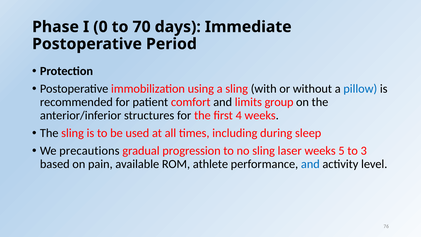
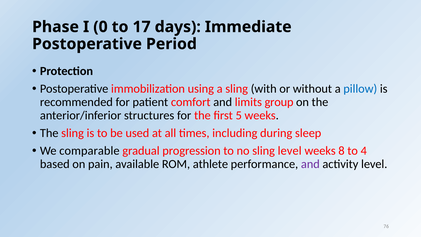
70: 70 -> 17
4: 4 -> 5
precautions: precautions -> comparable
sling laser: laser -> level
5: 5 -> 8
3: 3 -> 4
and at (310, 164) colour: blue -> purple
